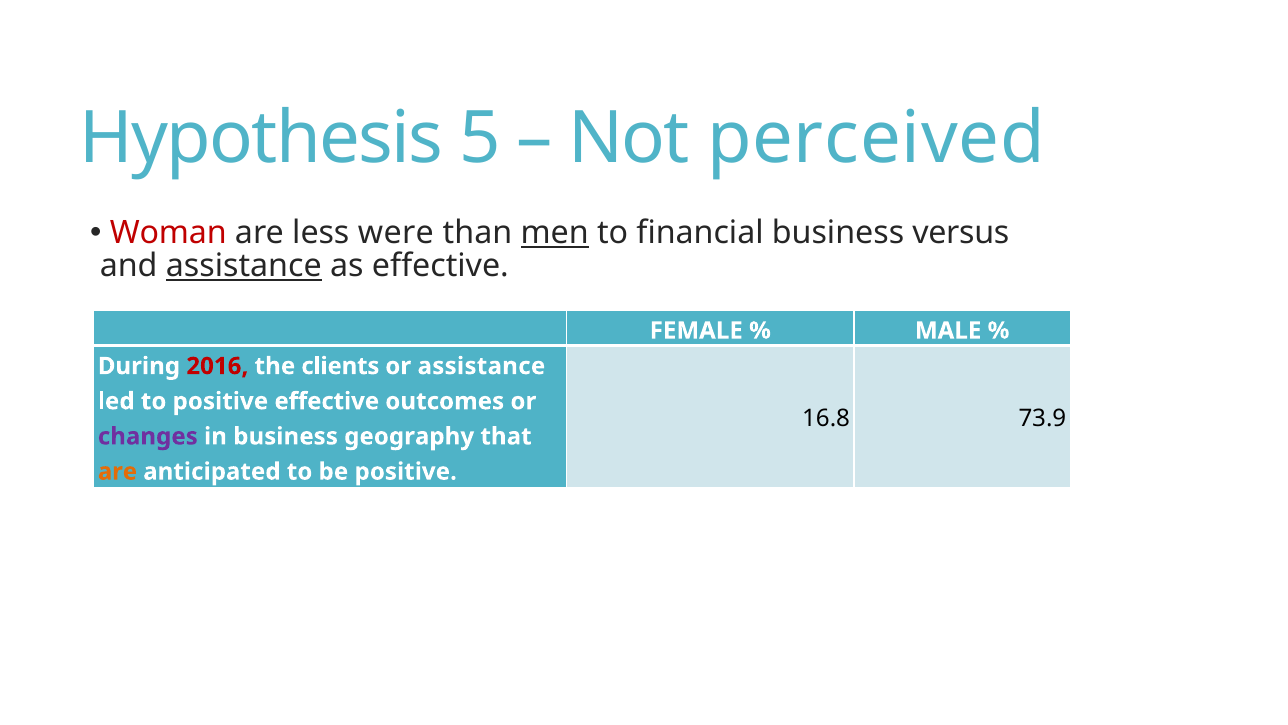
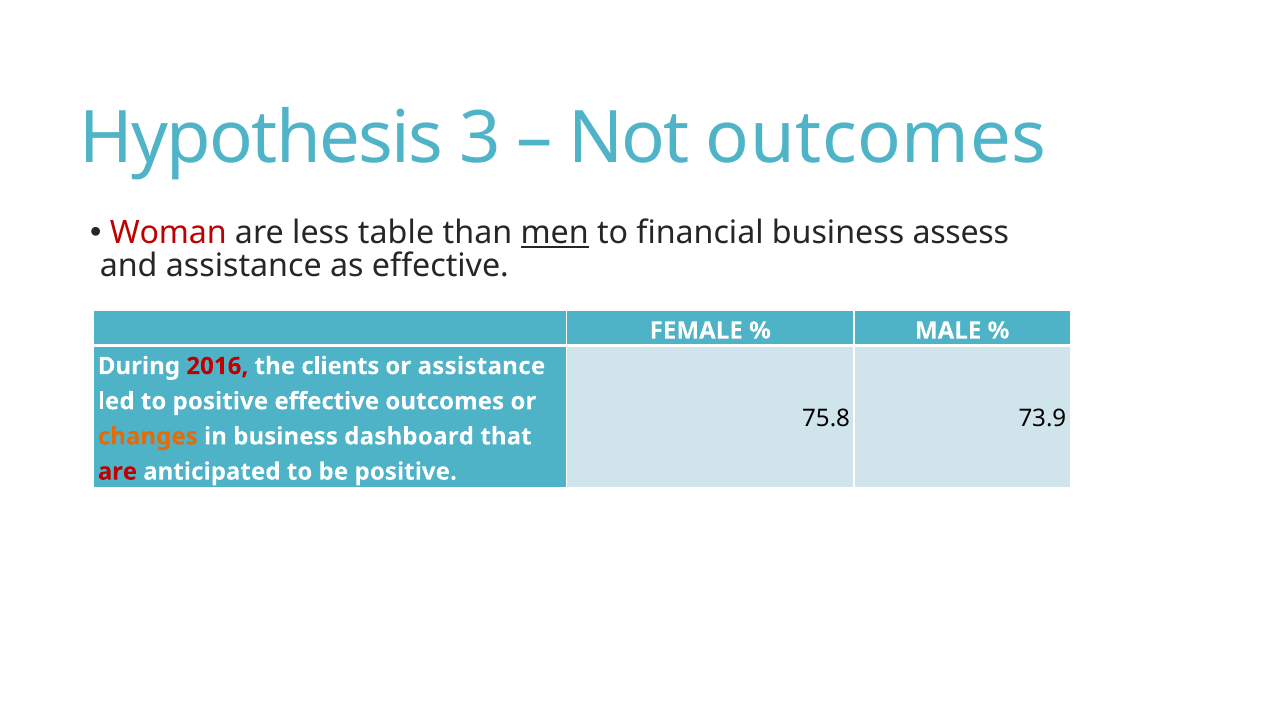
5: 5 -> 3
Not perceived: perceived -> outcomes
were: were -> table
versus: versus -> assess
assistance at (244, 266) underline: present -> none
16.8: 16.8 -> 75.8
changes colour: purple -> orange
geography: geography -> dashboard
are at (117, 471) colour: orange -> red
